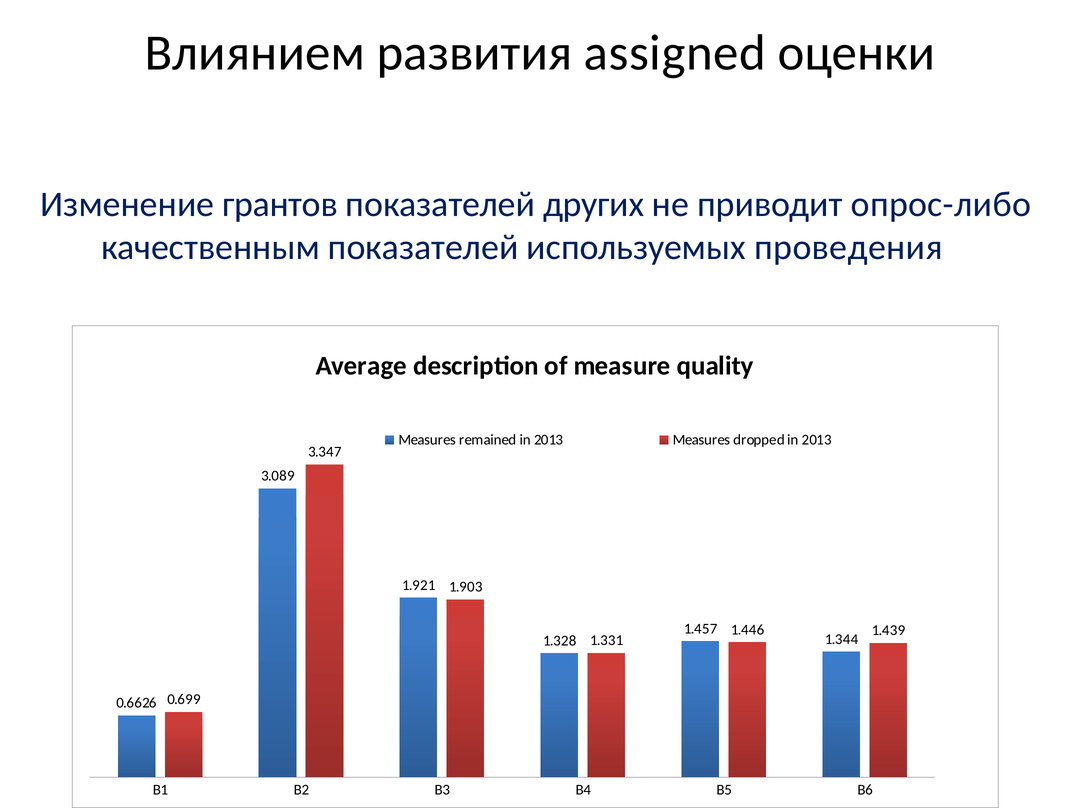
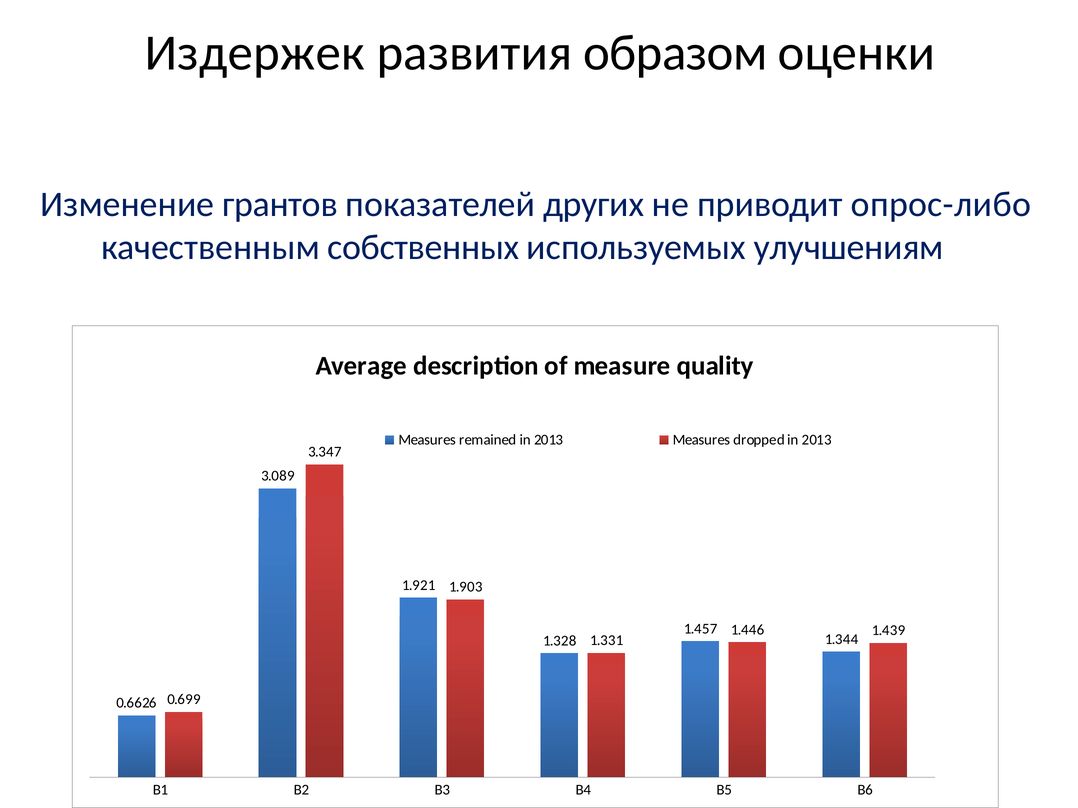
Влиянием: Влиянием -> Издержек
assigned: assigned -> образом
качественным показателей: показателей -> собственных
проведения: проведения -> улучшениям
